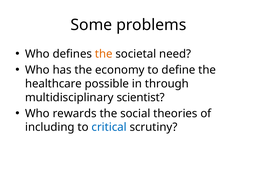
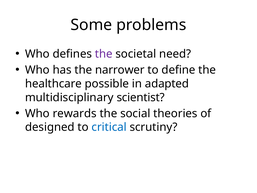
the at (104, 54) colour: orange -> purple
economy: economy -> narrower
through: through -> adapted
including: including -> designed
